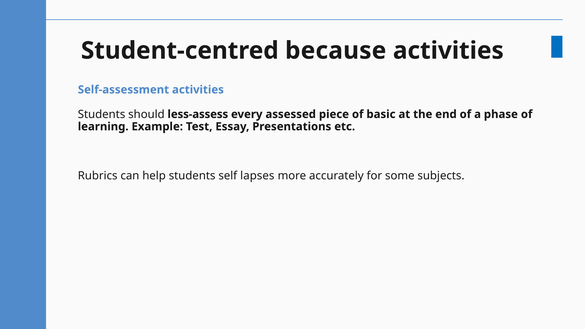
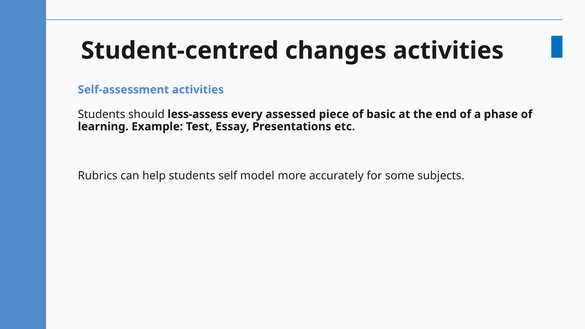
because: because -> changes
lapses: lapses -> model
